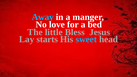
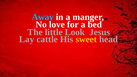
Bless: Bless -> Look
starts: starts -> cattle
sweet colour: light blue -> yellow
